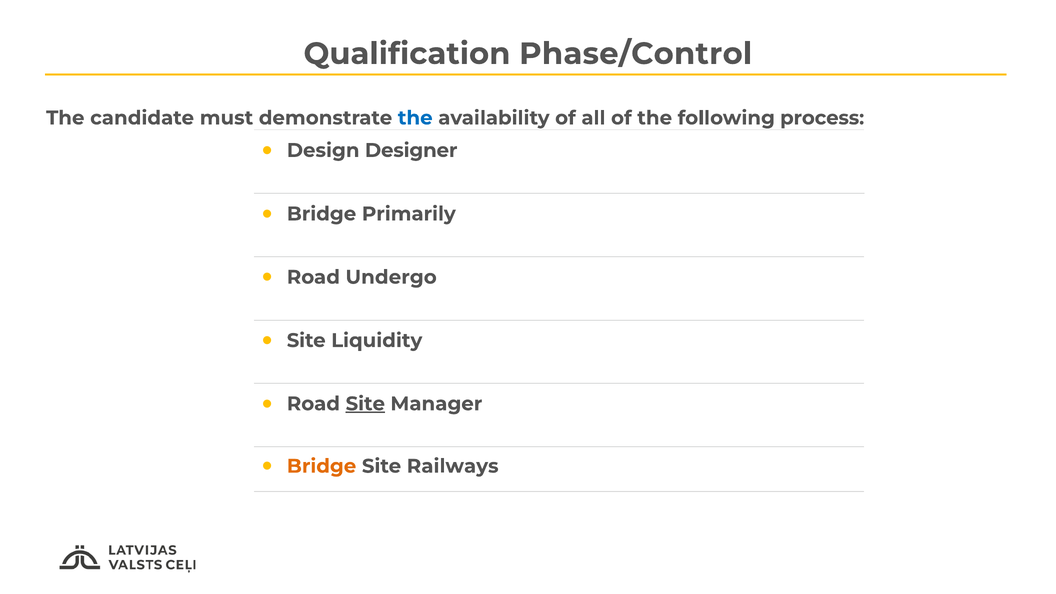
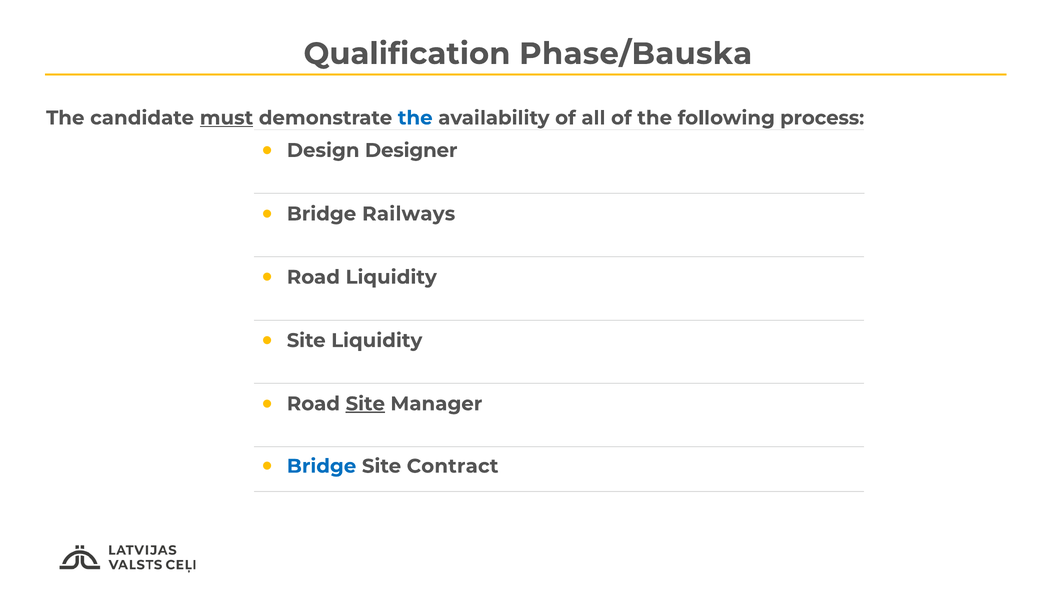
Phase/Control: Phase/Control -> Phase/Bauska
must underline: none -> present
Primarily: Primarily -> Railways
Road Undergo: Undergo -> Liquidity
Bridge at (322, 466) colour: orange -> blue
Railways: Railways -> Contract
